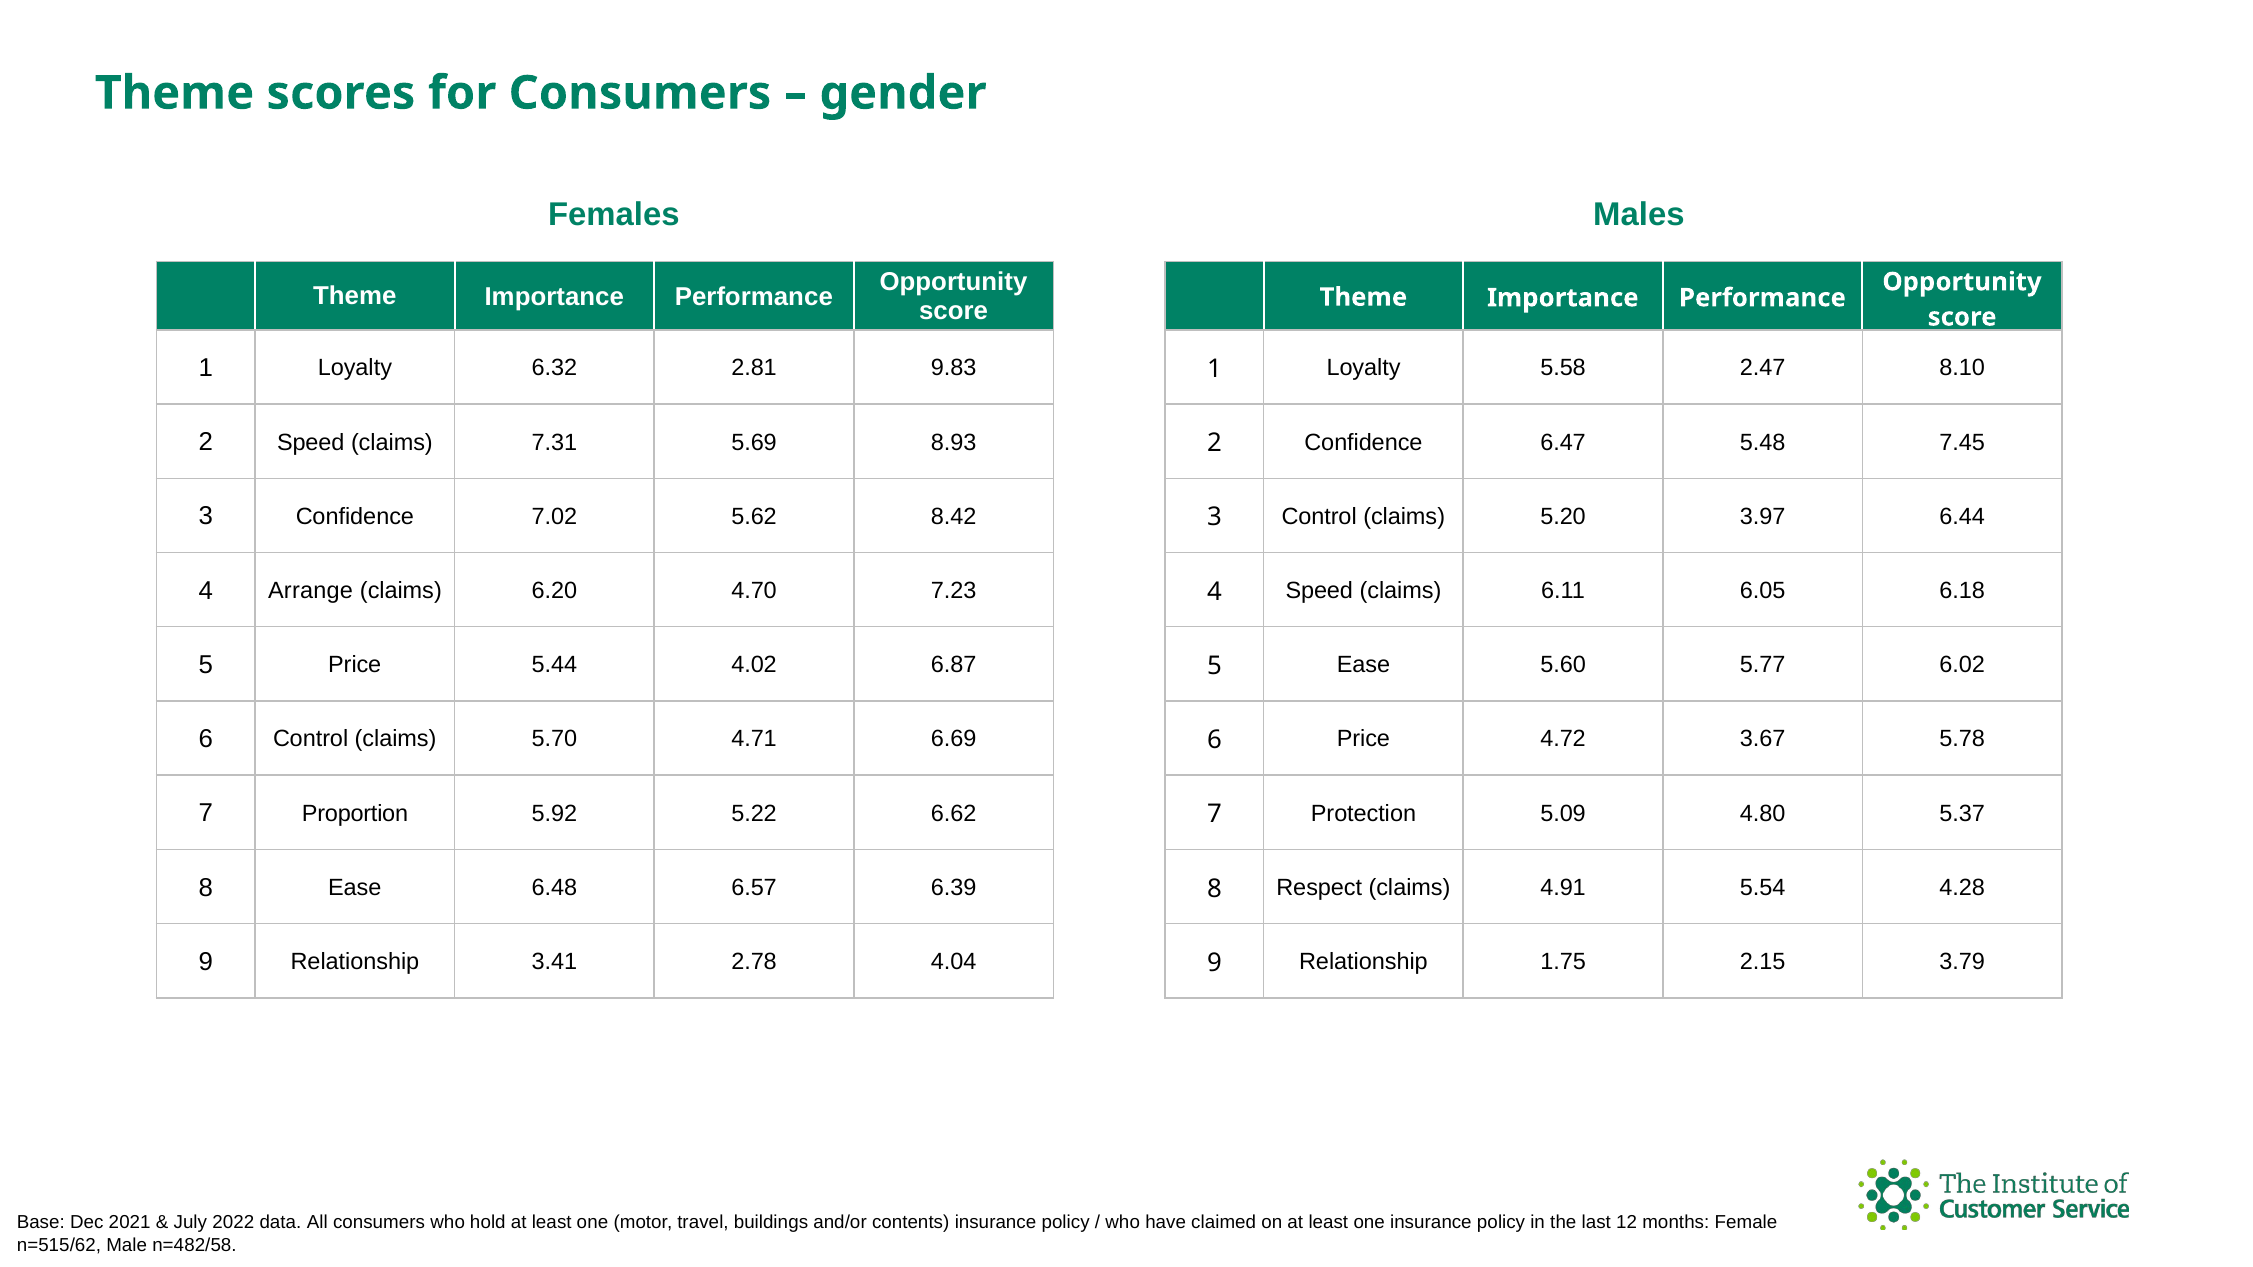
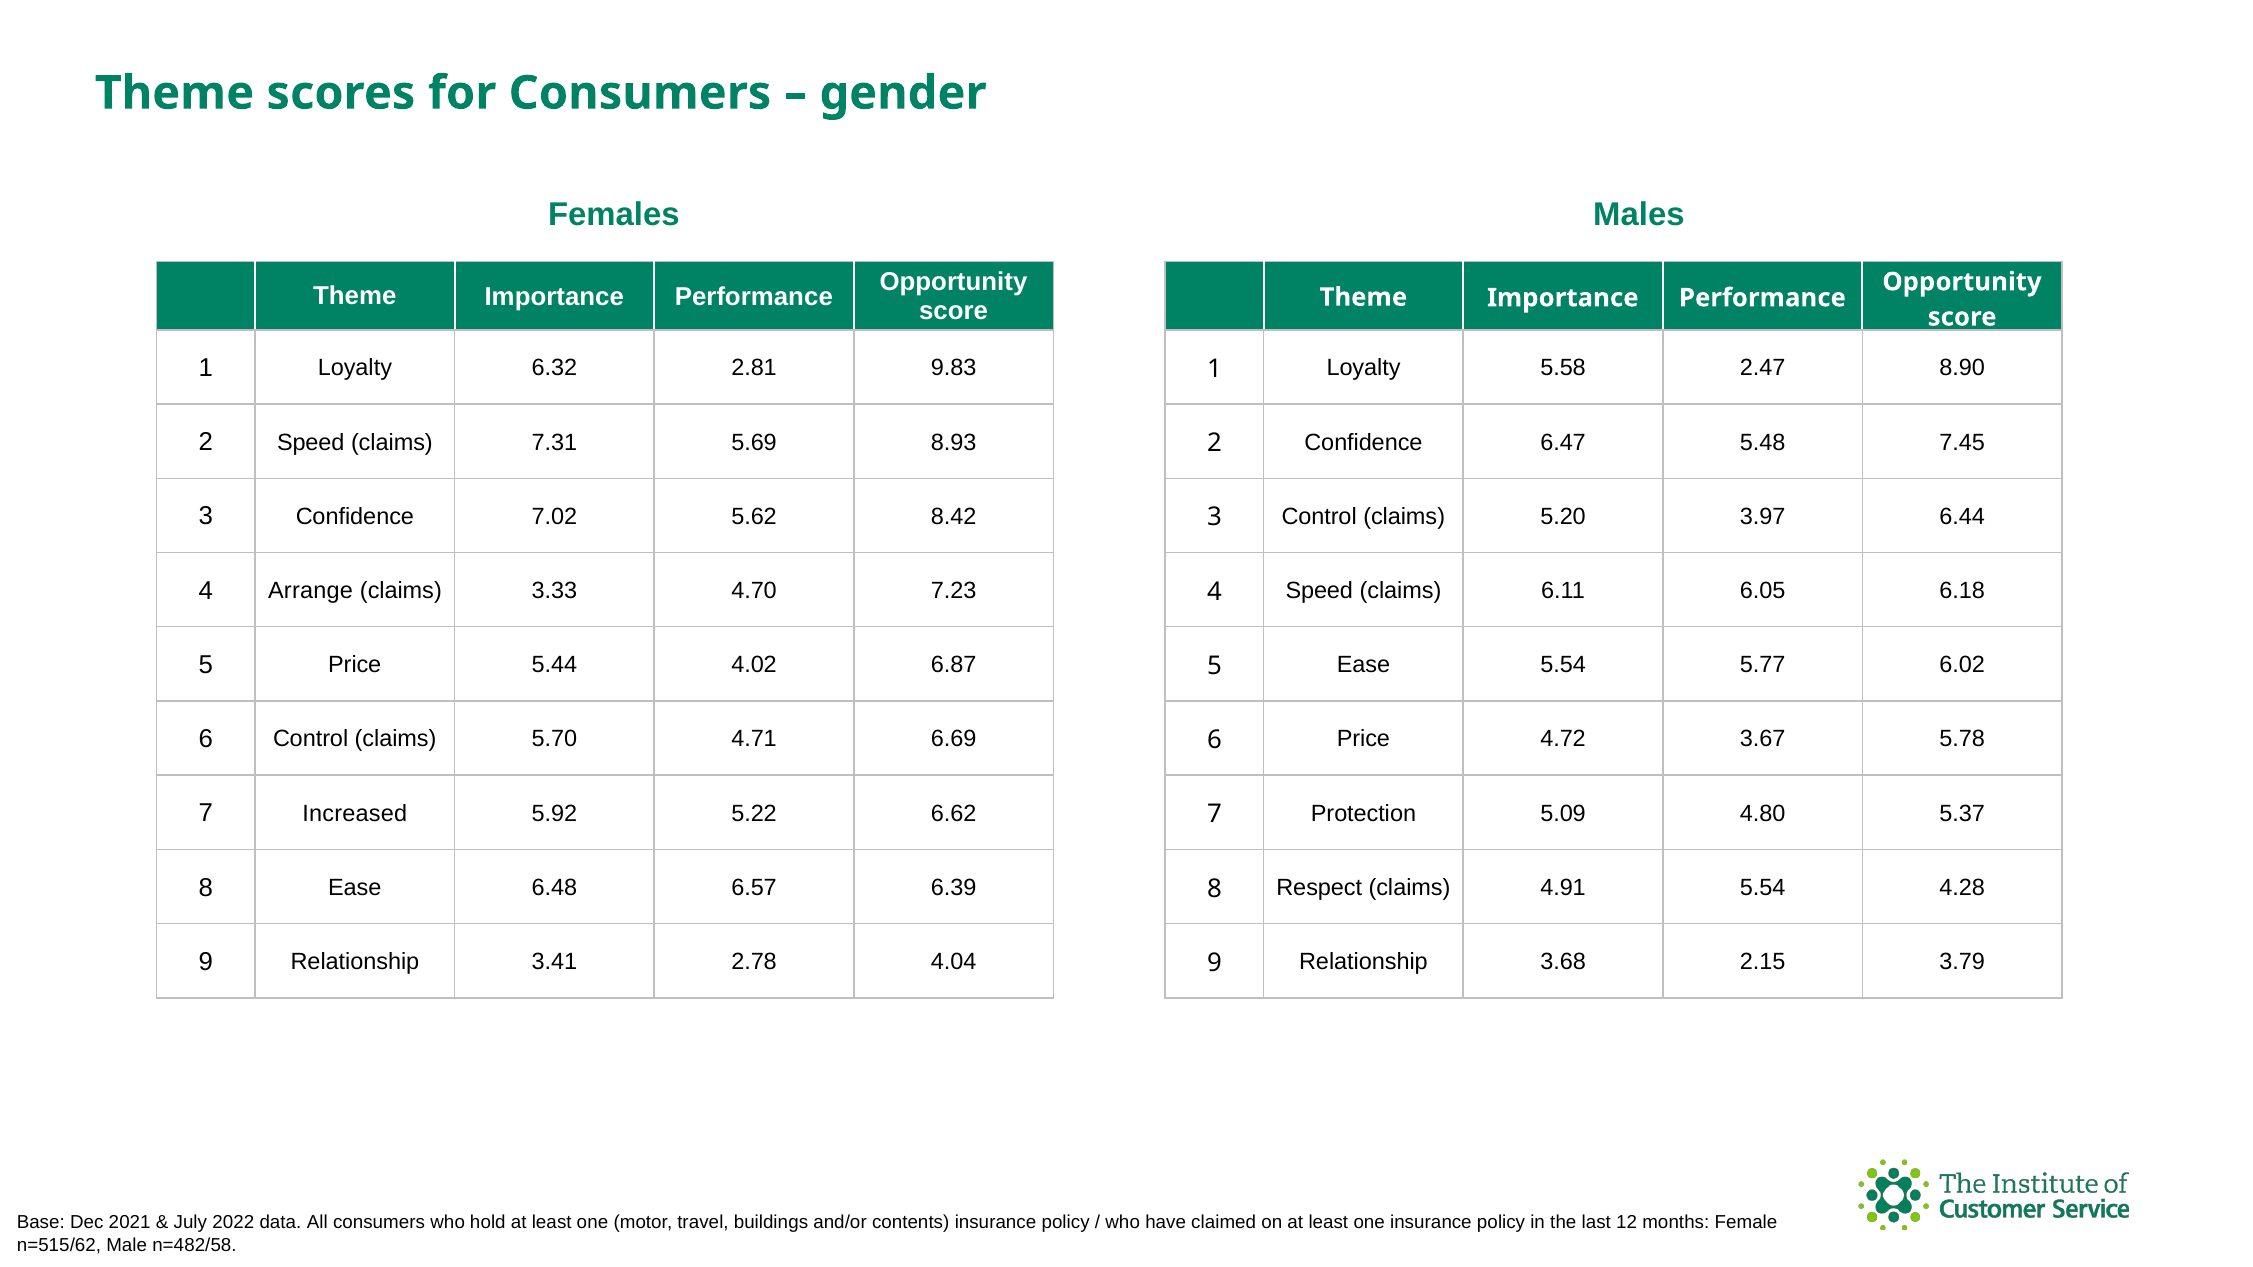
8.10: 8.10 -> 8.90
6.20: 6.20 -> 3.33
Ease 5.60: 5.60 -> 5.54
Proportion: Proportion -> Increased
1.75: 1.75 -> 3.68
